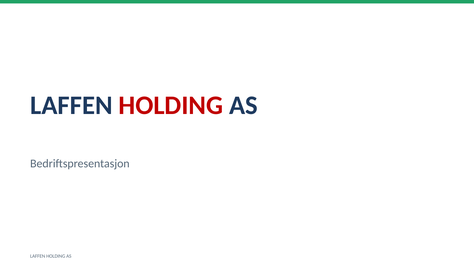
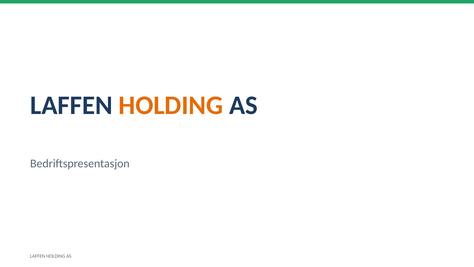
HOLDING at (171, 105) colour: red -> orange
